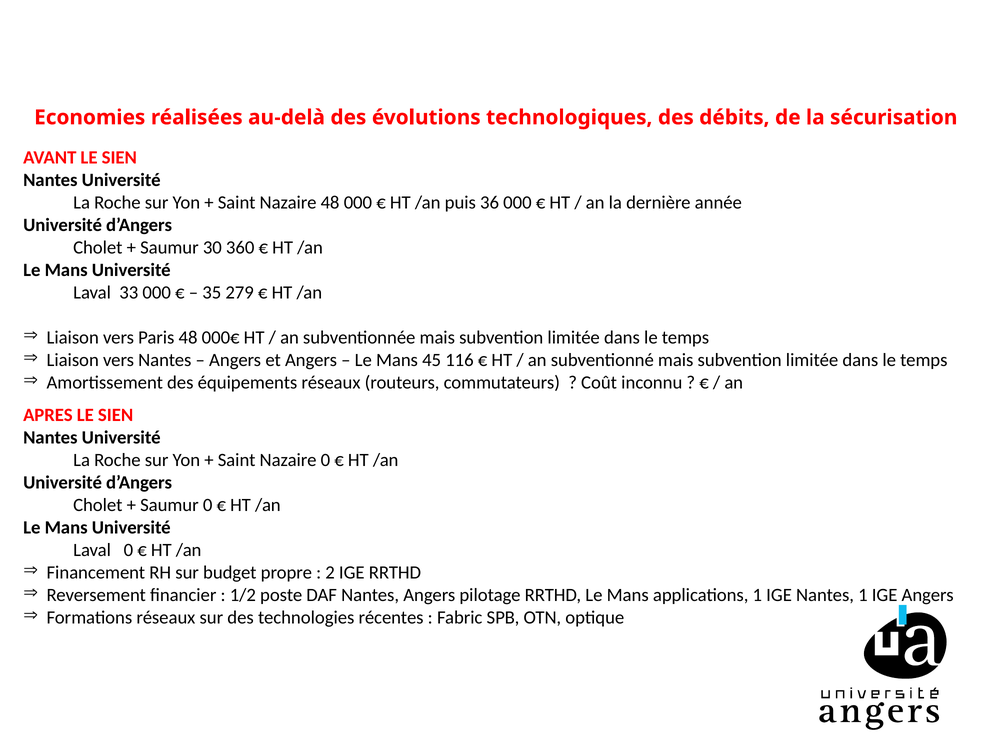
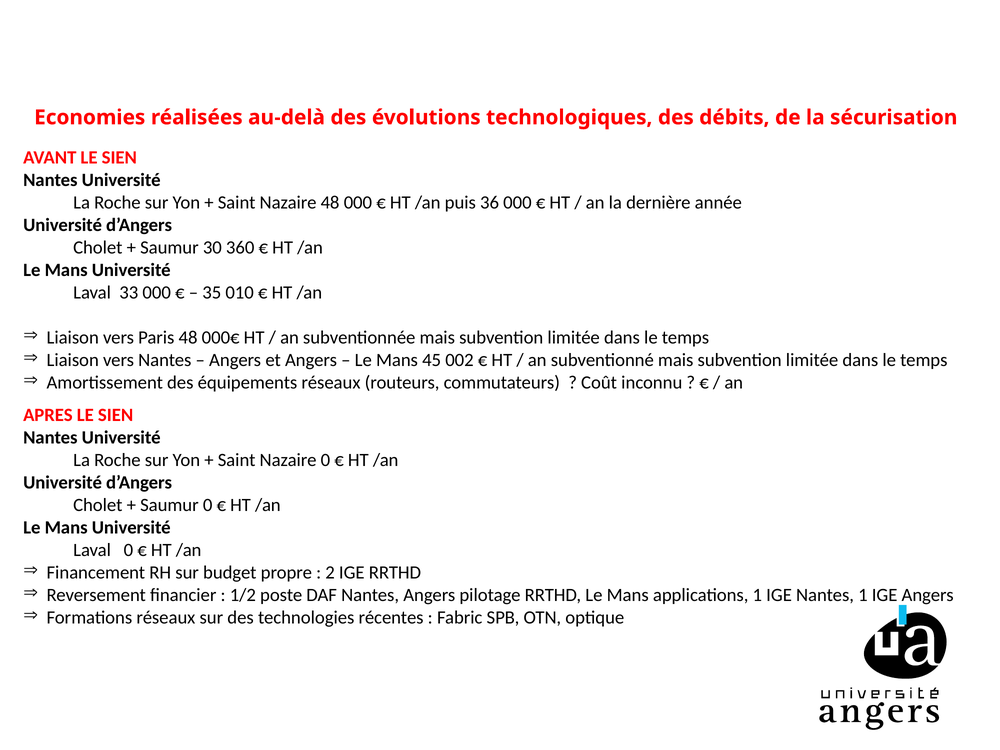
279: 279 -> 010
116: 116 -> 002
